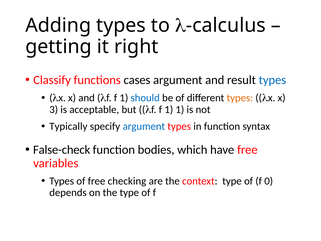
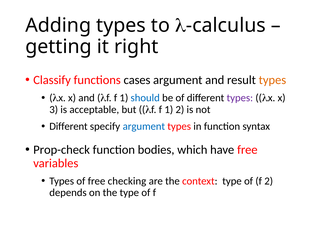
types at (272, 80) colour: blue -> orange
types at (240, 98) colour: orange -> purple
1 1: 1 -> 2
Typically at (68, 126): Typically -> Different
False-check: False-check -> Prop-check
f 0: 0 -> 2
